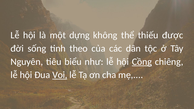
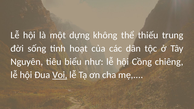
được: được -> trung
theo: theo -> hoạt
Cồng underline: present -> none
